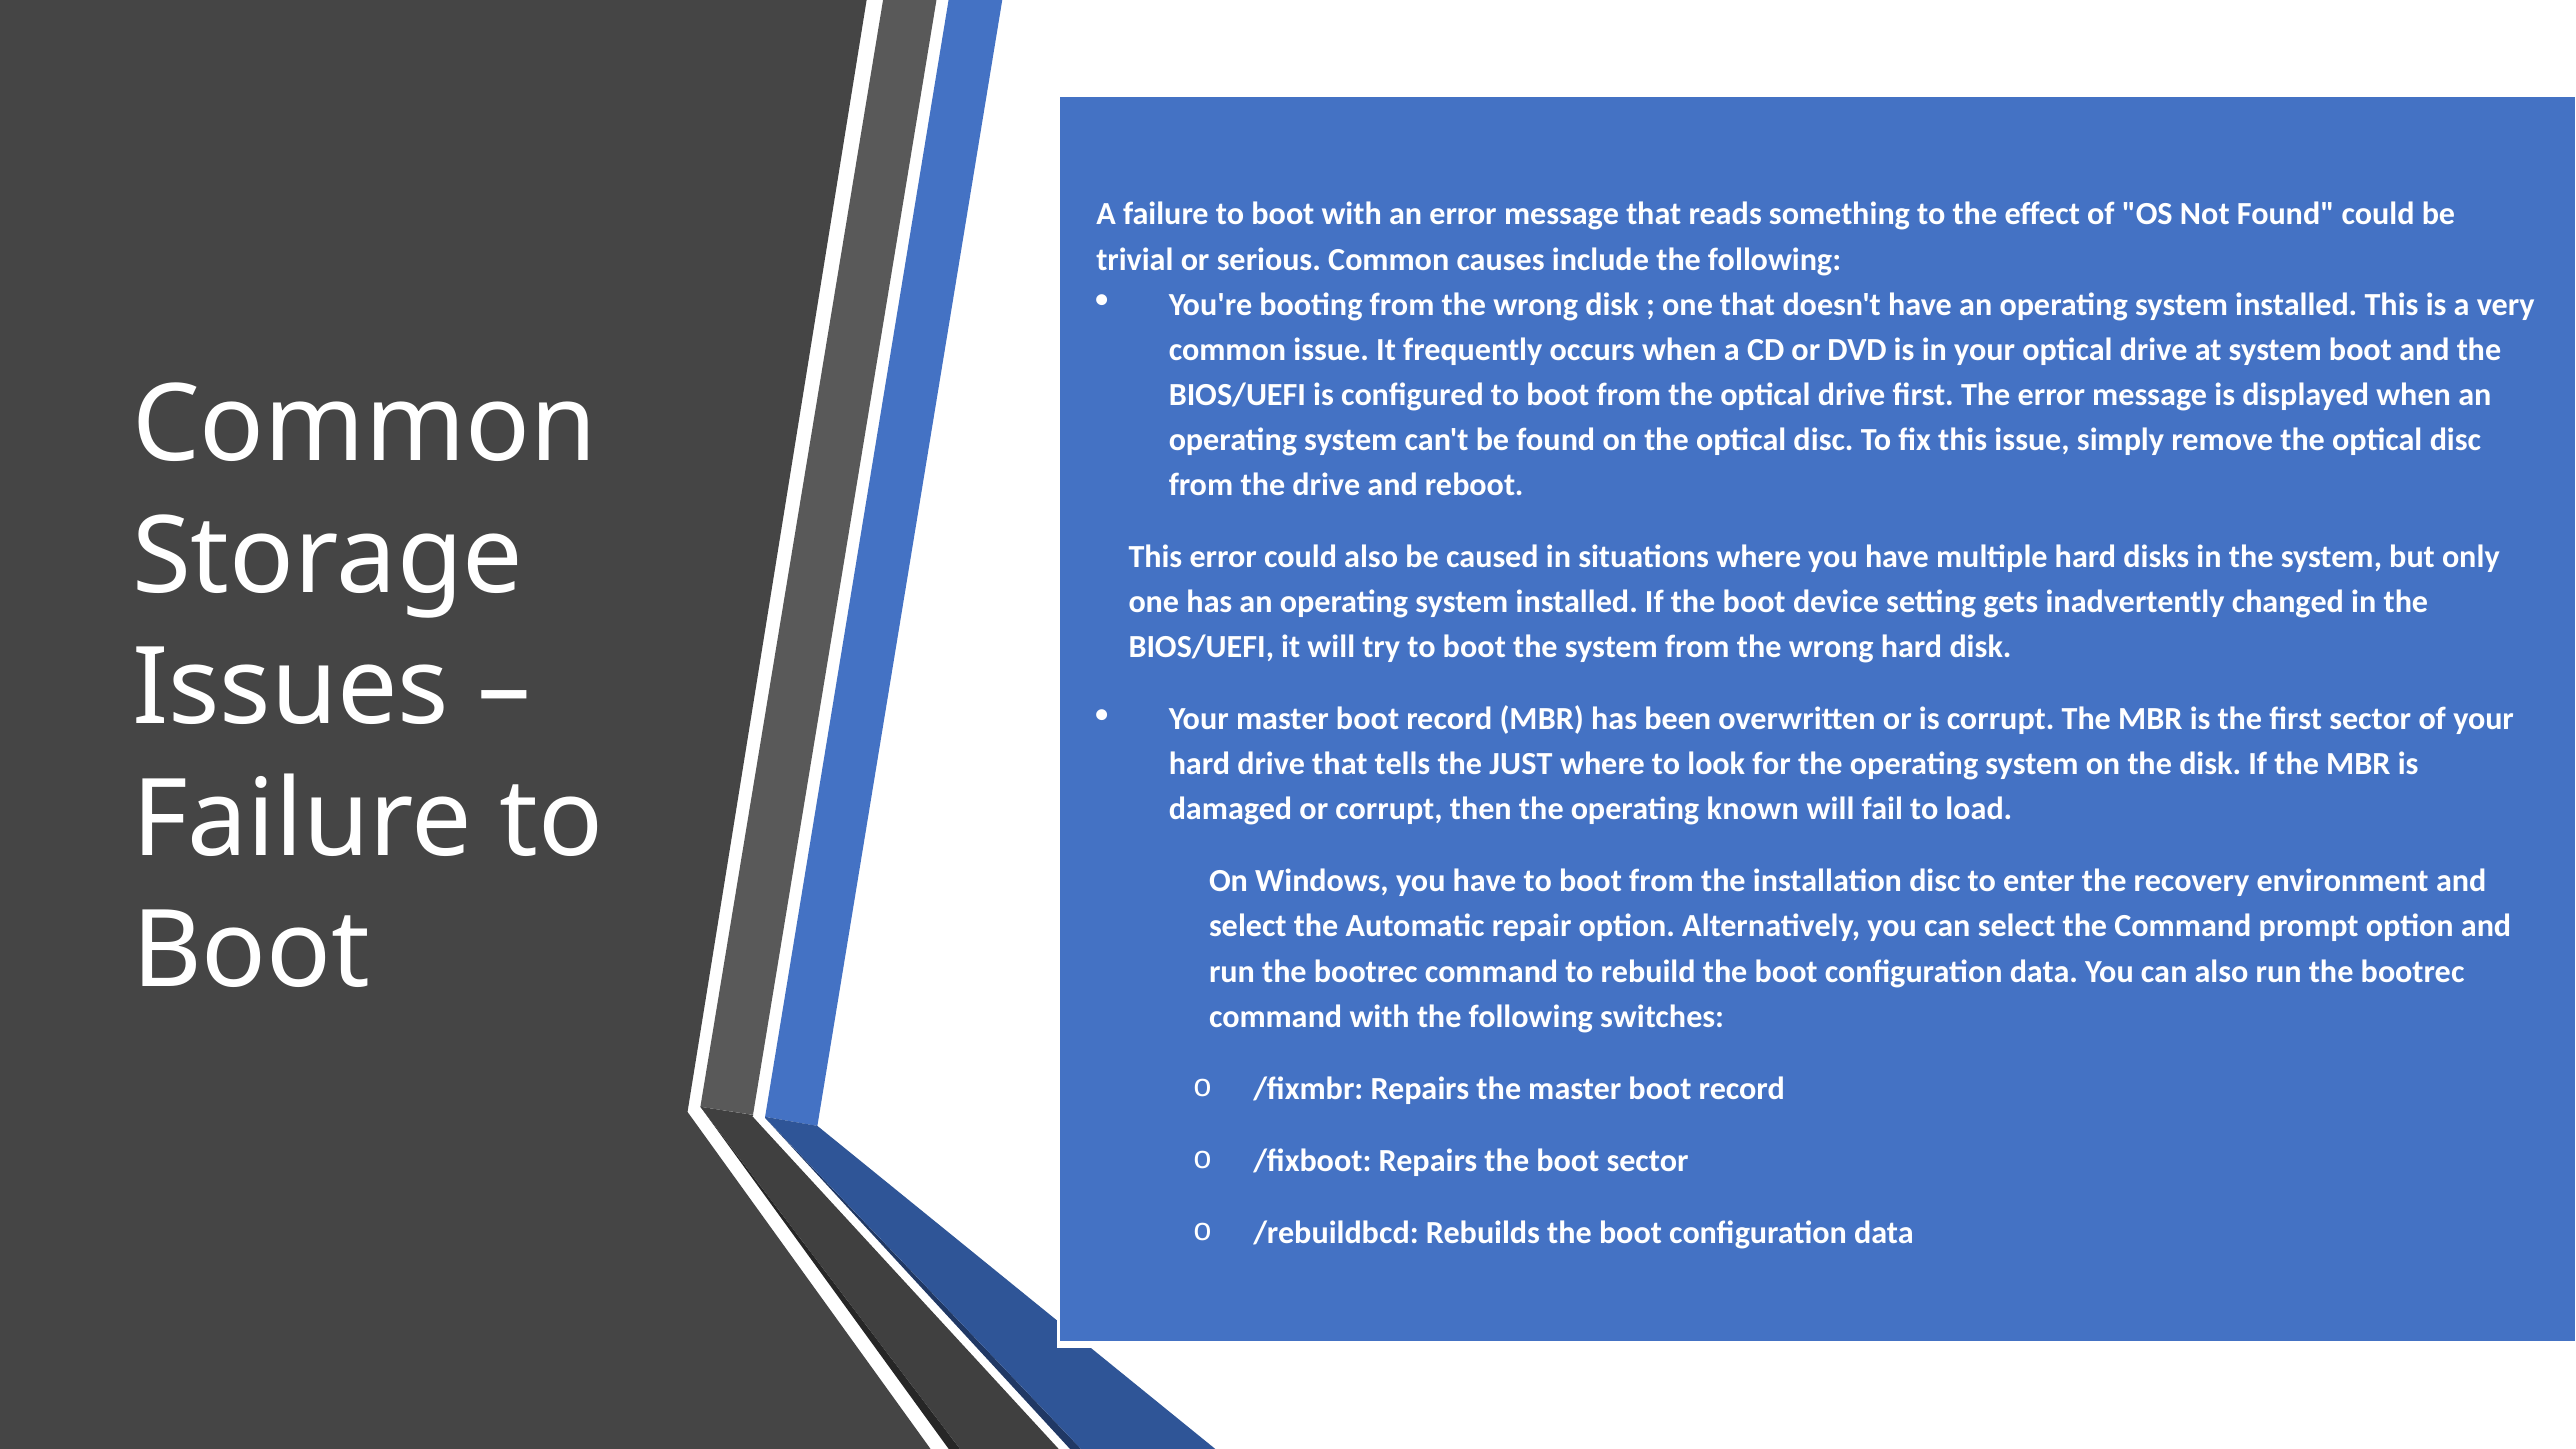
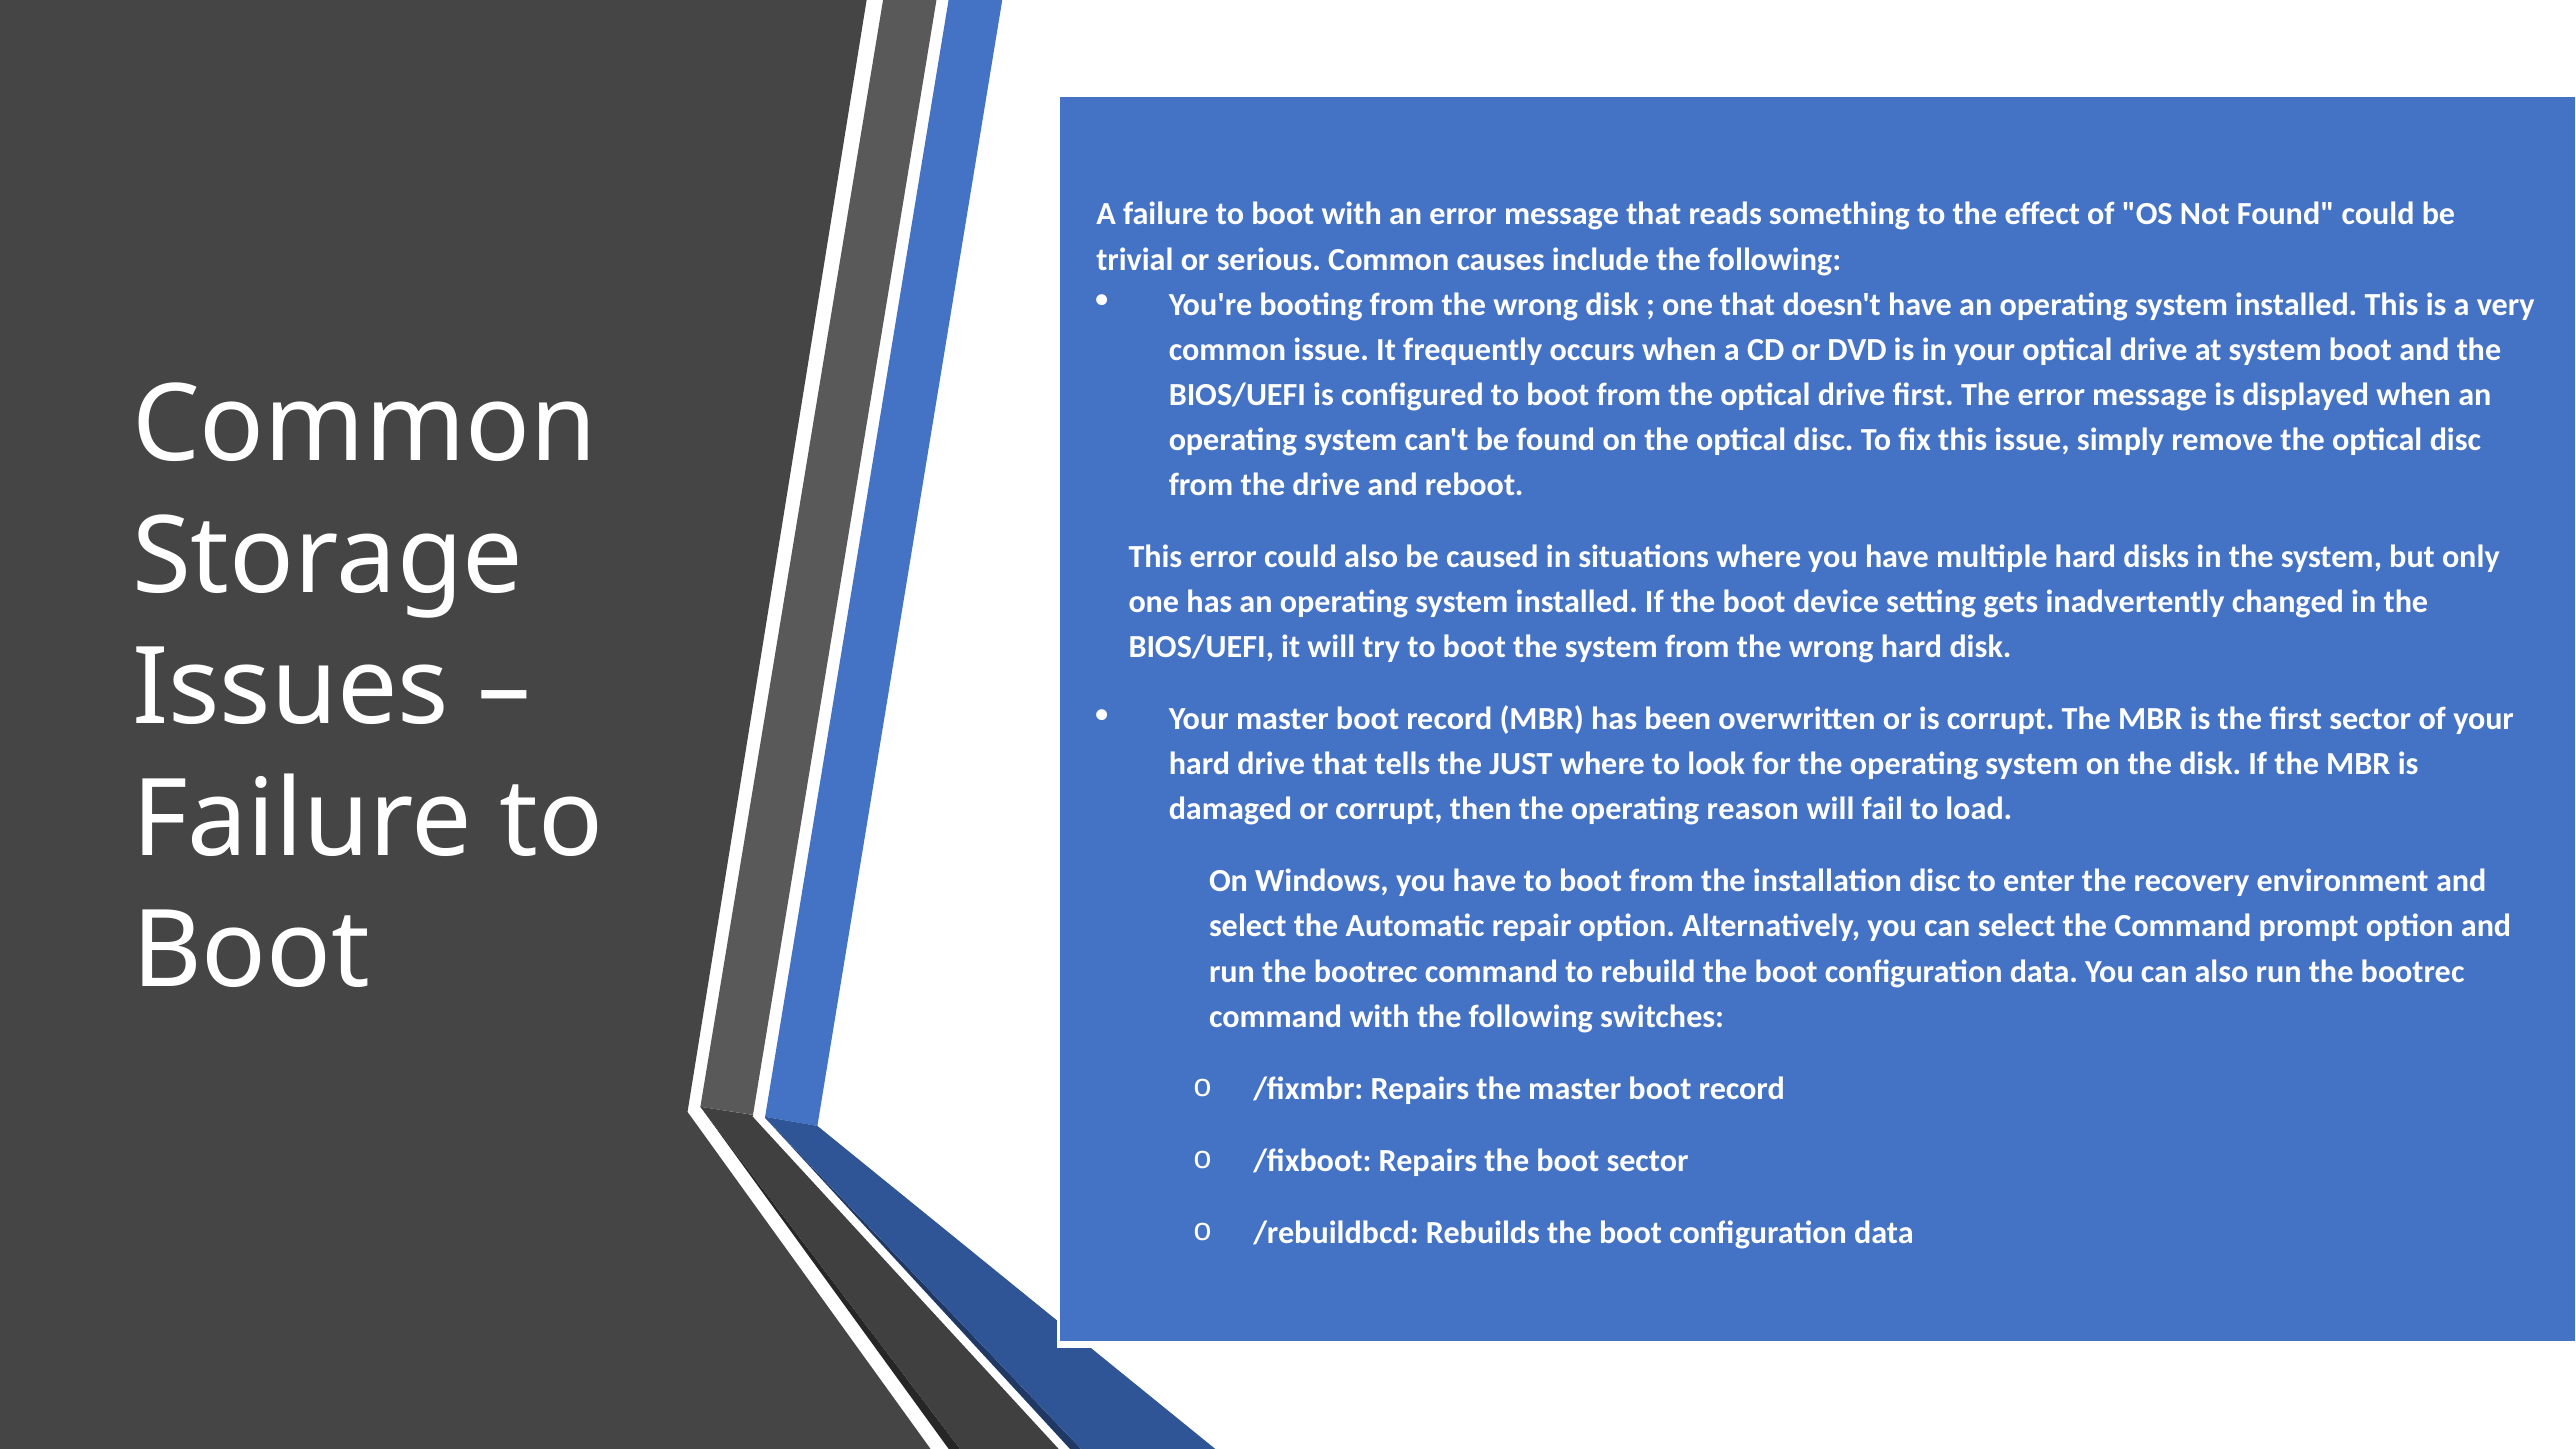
known: known -> reason
